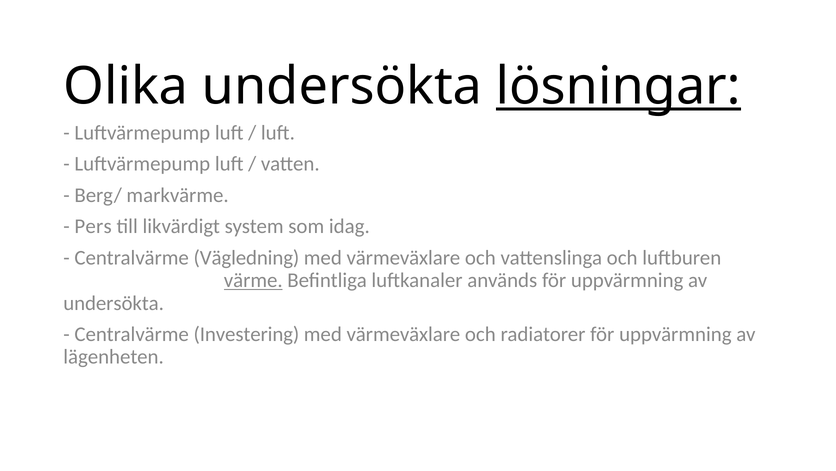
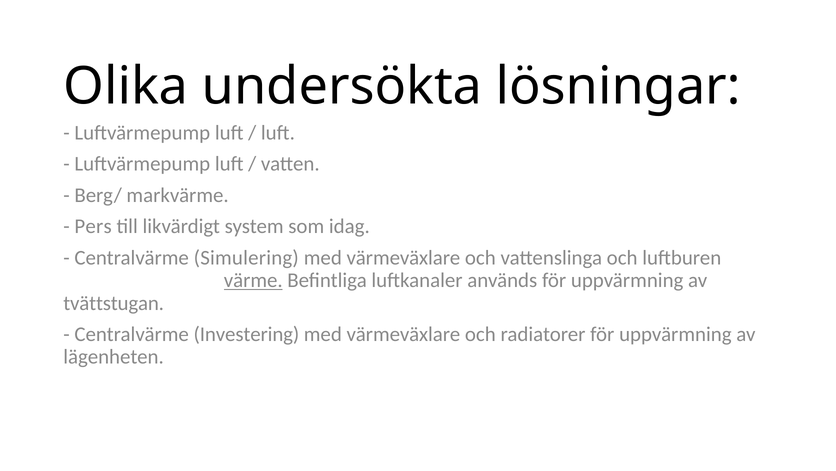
lösningar underline: present -> none
Vägledning: Vägledning -> Simulering
undersökta at (114, 303): undersökta -> tvättstugan
